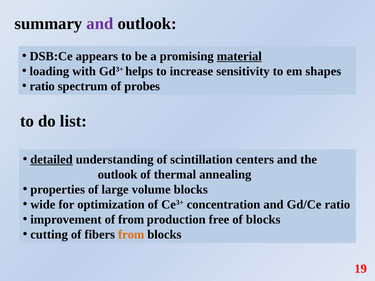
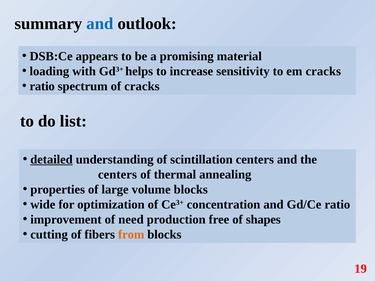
and at (100, 24) colour: purple -> blue
material underline: present -> none
em shapes: shapes -> cracks
of probes: probes -> cracks
outlook at (118, 175): outlook -> centers
of from: from -> need
of blocks: blocks -> shapes
